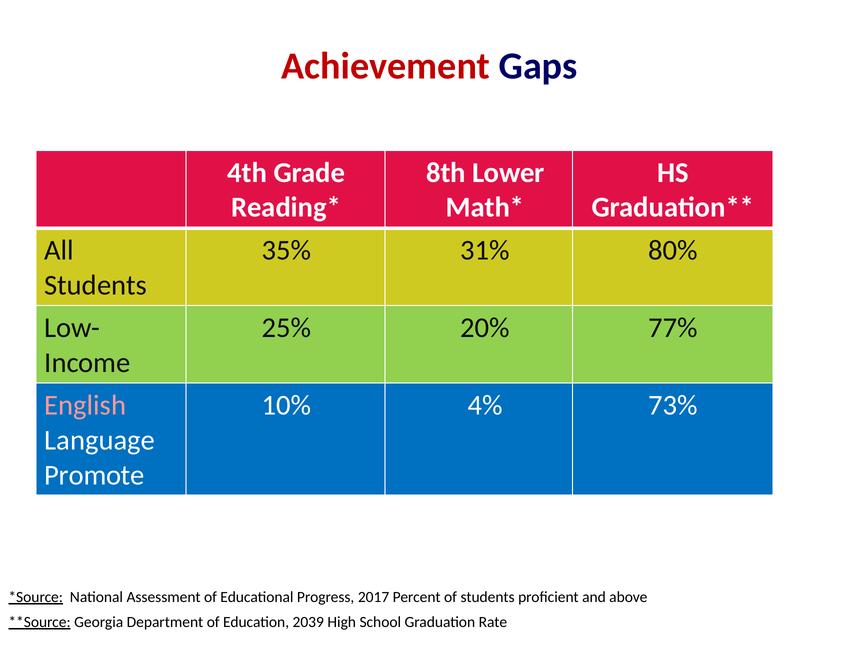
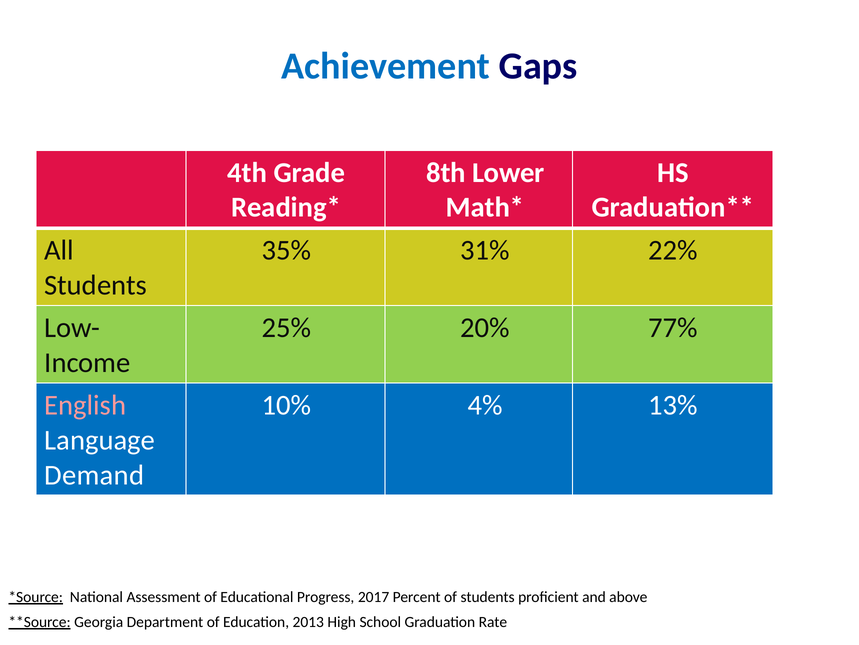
Achievement colour: red -> blue
80%: 80% -> 22%
73%: 73% -> 13%
Promote: Promote -> Demand
2039: 2039 -> 2013
